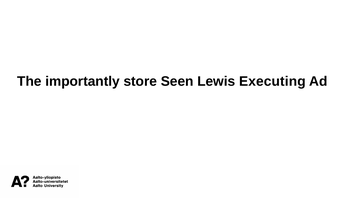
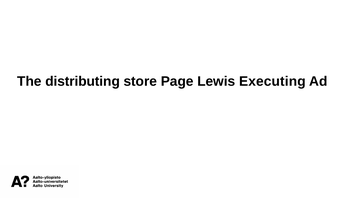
importantly: importantly -> distributing
Seen: Seen -> Page
